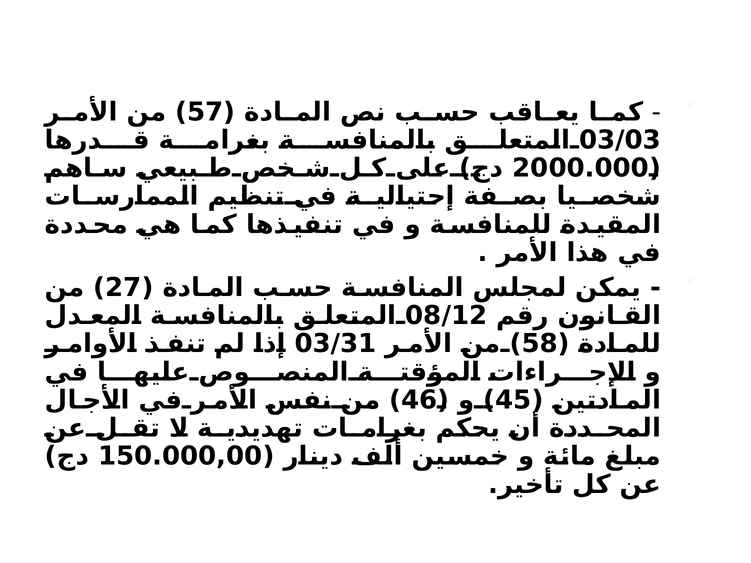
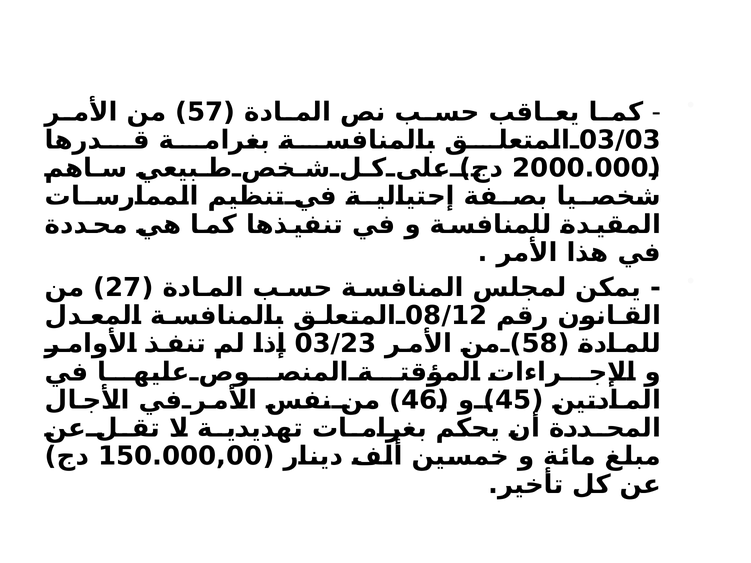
03/31: 03/31 -> 03/23
